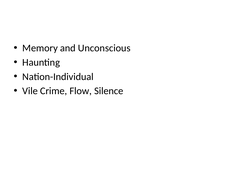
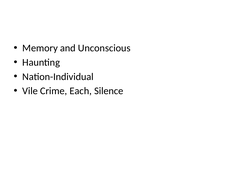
Flow: Flow -> Each
